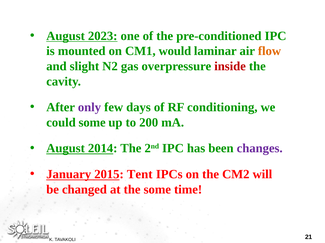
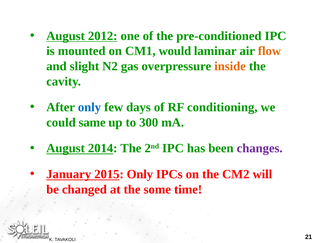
2023: 2023 -> 2012
inside colour: red -> orange
only at (89, 108) colour: purple -> blue
could some: some -> same
200: 200 -> 300
2015 Tent: Tent -> Only
